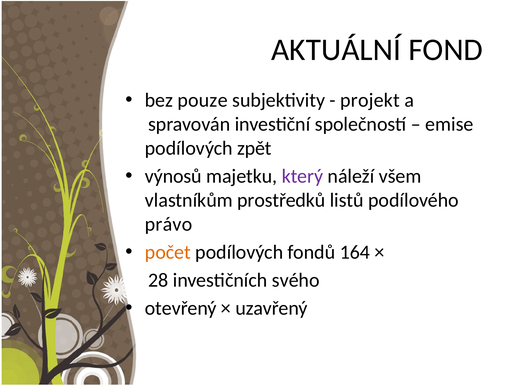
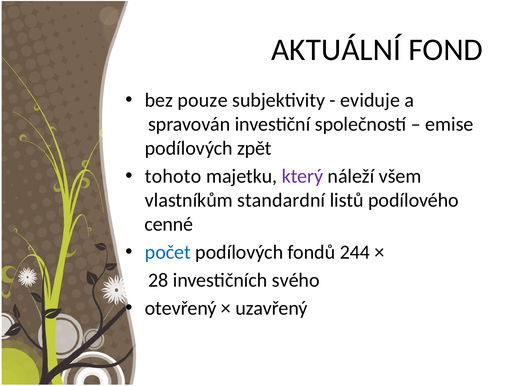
projekt: projekt -> eviduje
výnosů: výnosů -> tohoto
prostředků: prostředků -> standardní
právo: právo -> cenné
počet colour: orange -> blue
164: 164 -> 244
